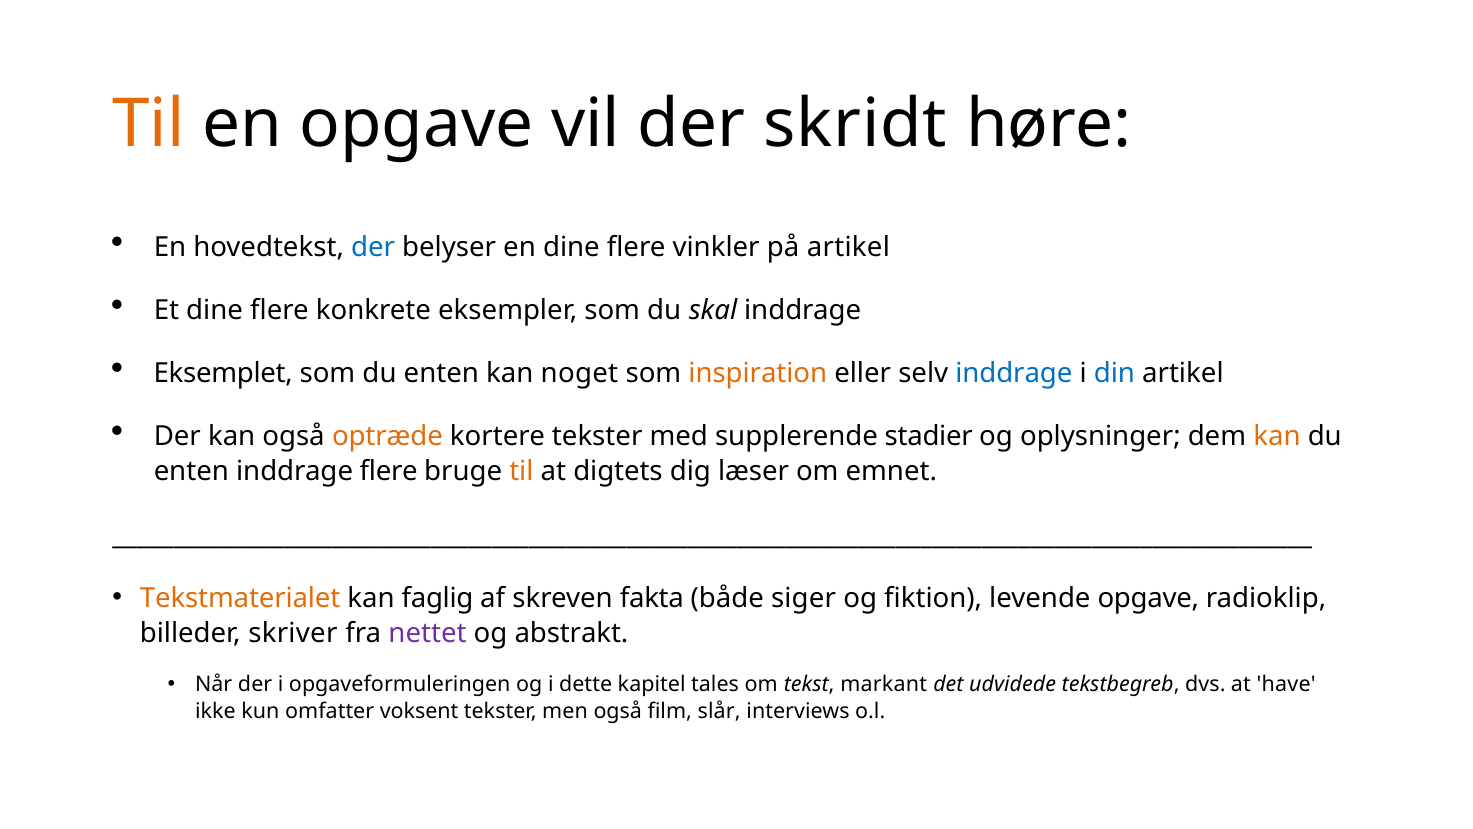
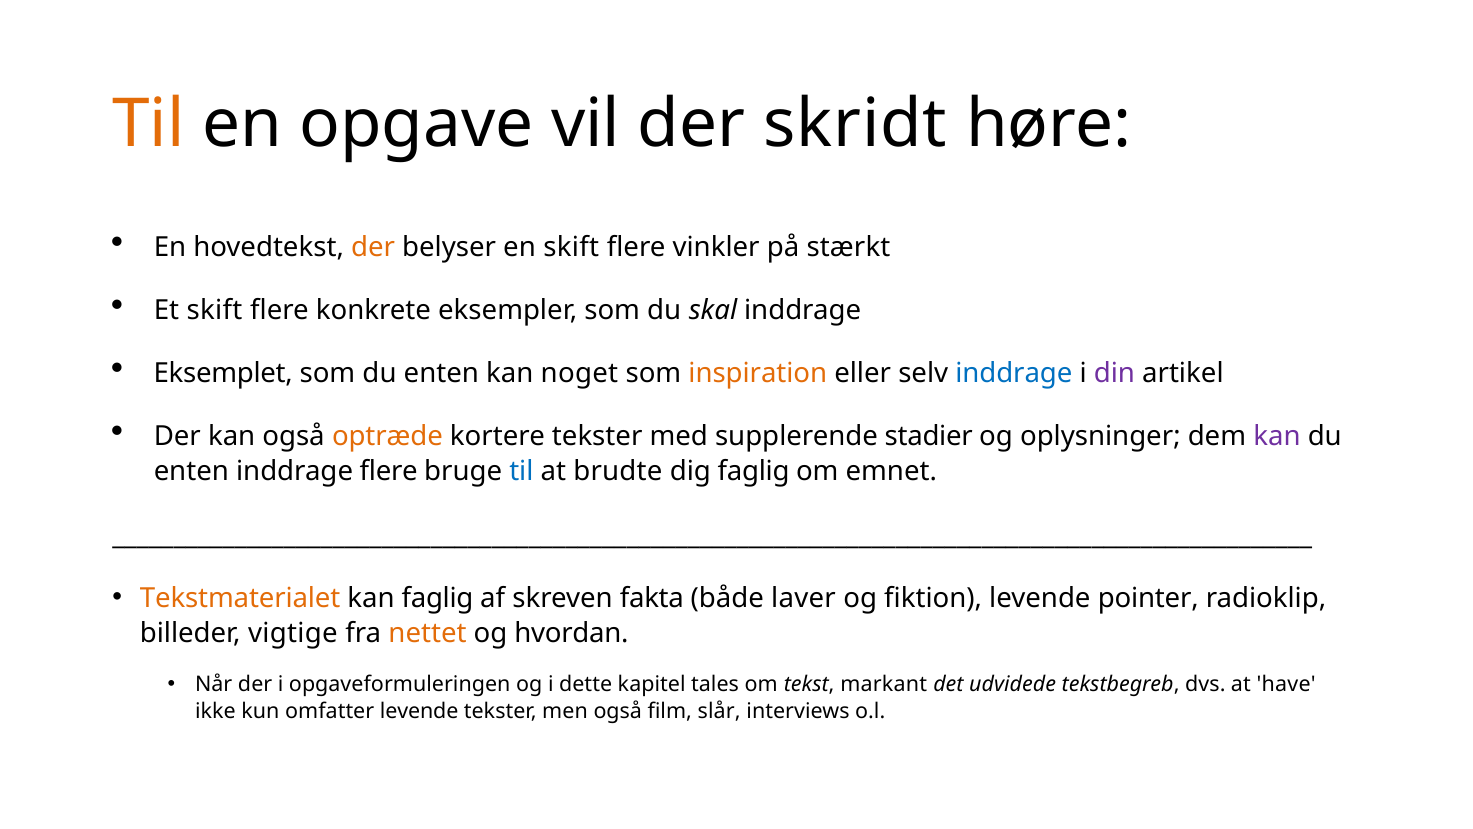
der at (373, 247) colour: blue -> orange
en dine: dine -> skift
på artikel: artikel -> stærkt
Et dine: dine -> skift
din colour: blue -> purple
kan at (1277, 436) colour: orange -> purple
til at (521, 472) colour: orange -> blue
digtets: digtets -> brudte
dig læser: læser -> faglig
siger: siger -> laver
levende opgave: opgave -> pointer
skriver: skriver -> vigtige
nettet colour: purple -> orange
abstrakt: abstrakt -> hvordan
omfatter voksent: voksent -> levende
